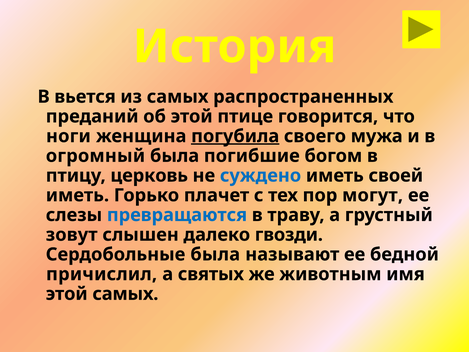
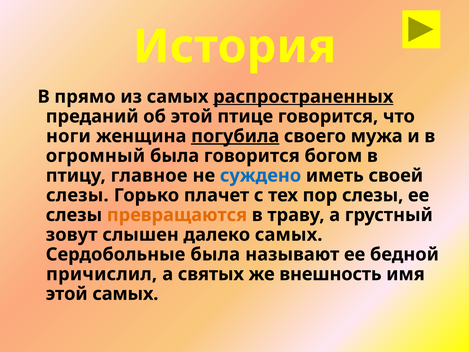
вьется: вьется -> прямо
распространенных underline: none -> present
была погибшие: погибшие -> говорится
церковь: церковь -> главное
иметь at (77, 195): иметь -> слезы
пор могут: могут -> слезы
превращаются colour: blue -> orange
далеко гвозди: гвозди -> самых
животным: животным -> внешность
